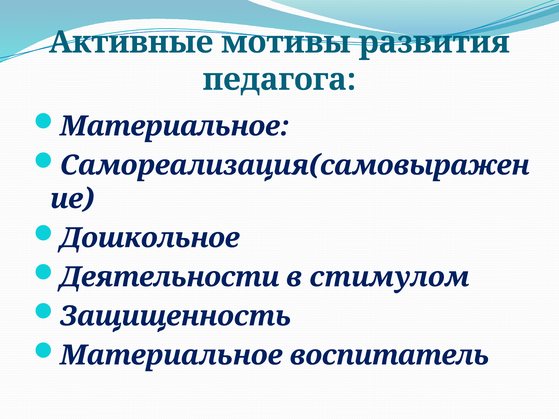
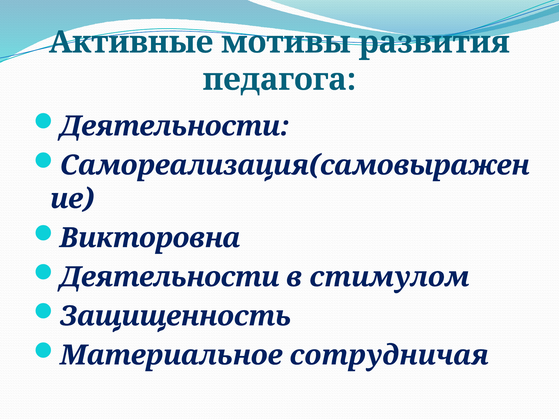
Материальное at (175, 126): Материальное -> Деятельности
Дошкольное: Дошкольное -> Викторовна
воспитатель: воспитатель -> сотрудничая
